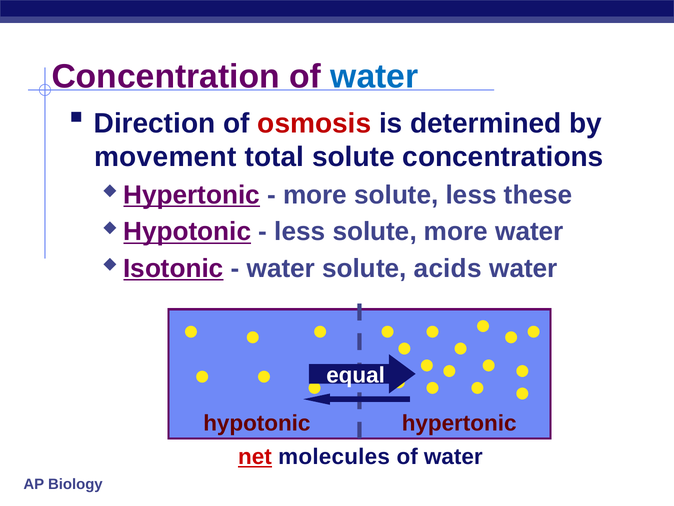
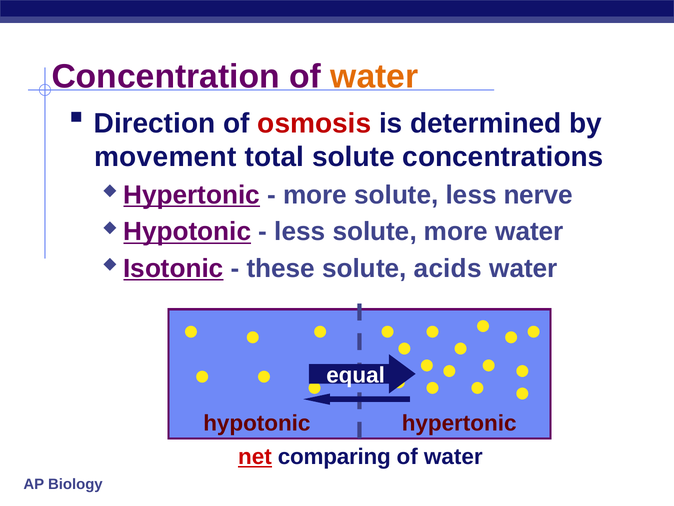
water at (374, 76) colour: blue -> orange
these: these -> nerve
water at (281, 268): water -> these
molecules: molecules -> comparing
